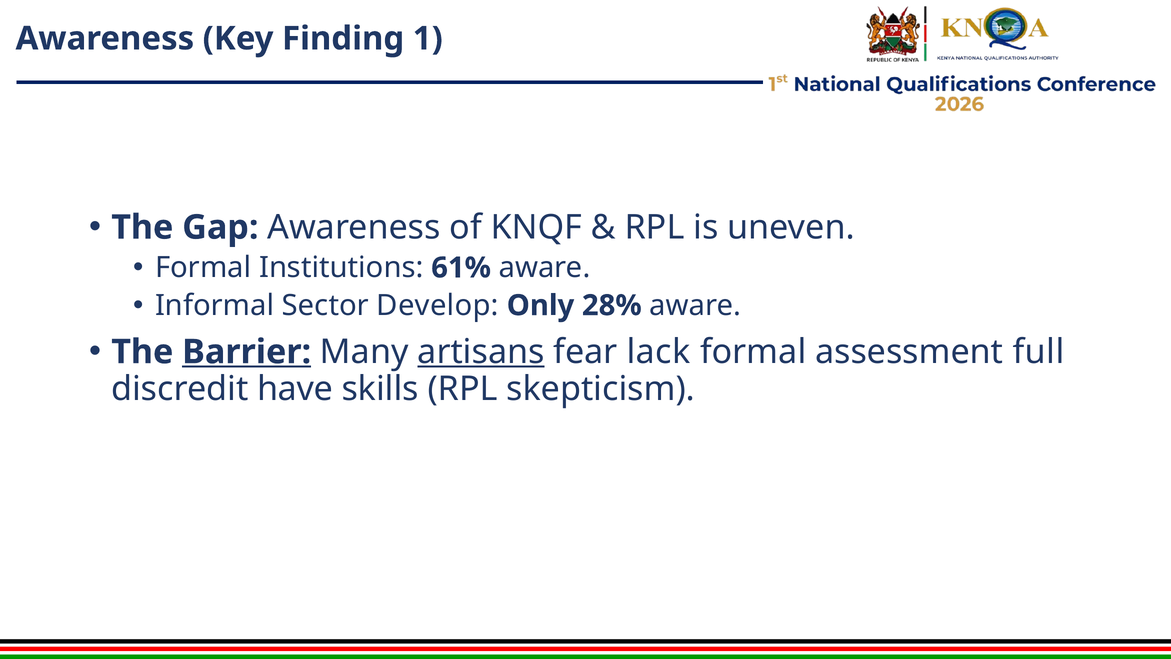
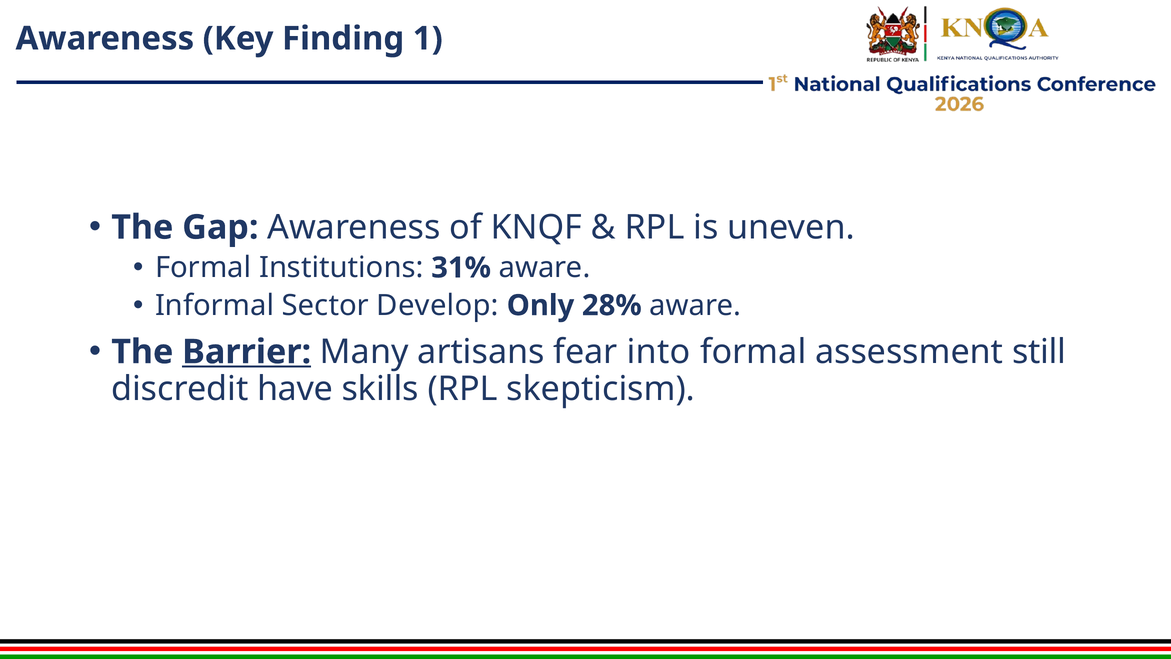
61%: 61% -> 31%
artisans underline: present -> none
lack: lack -> into
full: full -> still
